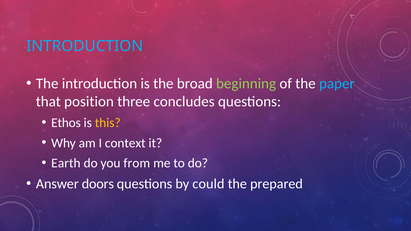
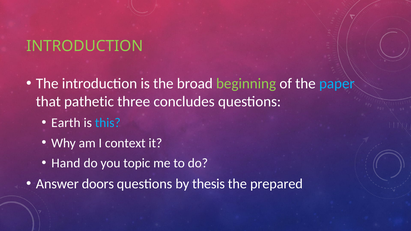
INTRODUCTION at (85, 46) colour: light blue -> light green
position: position -> pathetic
Ethos: Ethos -> Earth
this colour: yellow -> light blue
Earth: Earth -> Hand
from: from -> topic
could: could -> thesis
